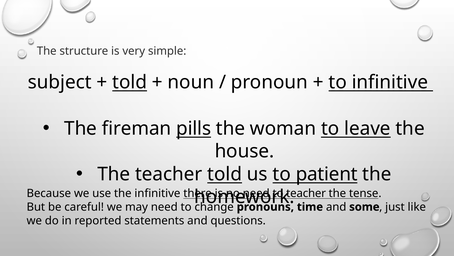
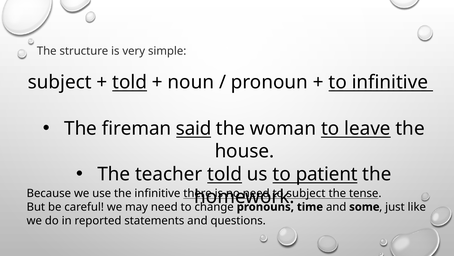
pills: pills -> said
teacher at (306, 193): teacher -> subject
